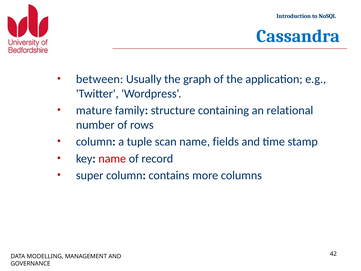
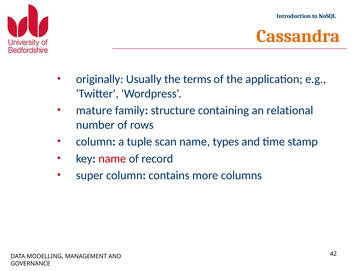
Cassandra colour: blue -> orange
between: between -> originally
graph: graph -> terms
fields: fields -> types
